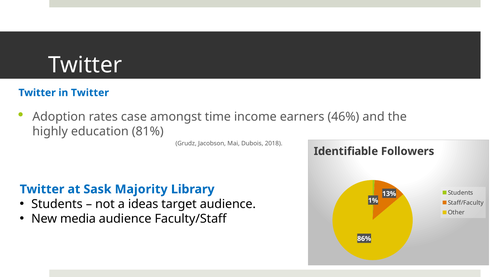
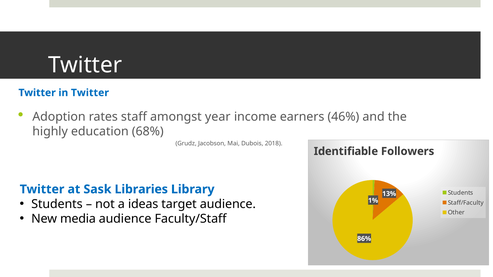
case: case -> staff
time: time -> year
81%: 81% -> 68%
Majority: Majority -> Libraries
